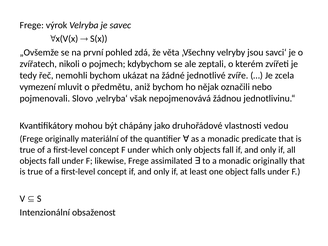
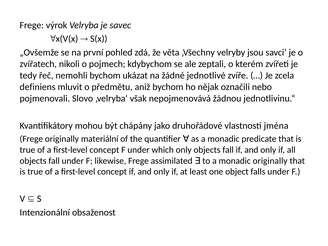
vymezení: vymezení -> definiens
vedou: vedou -> jména
